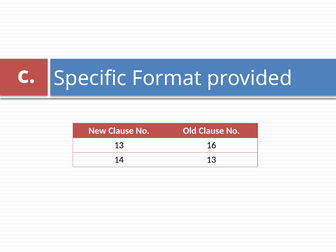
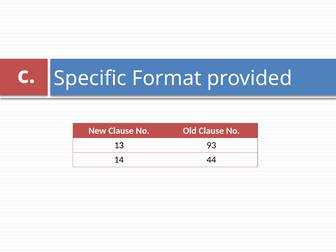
16: 16 -> 93
14 13: 13 -> 44
